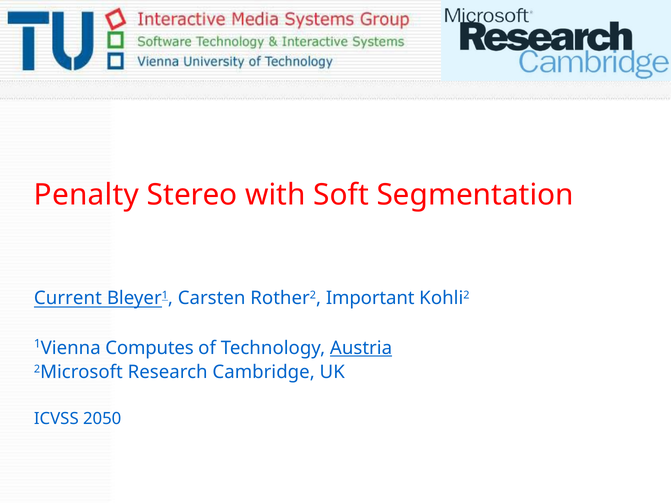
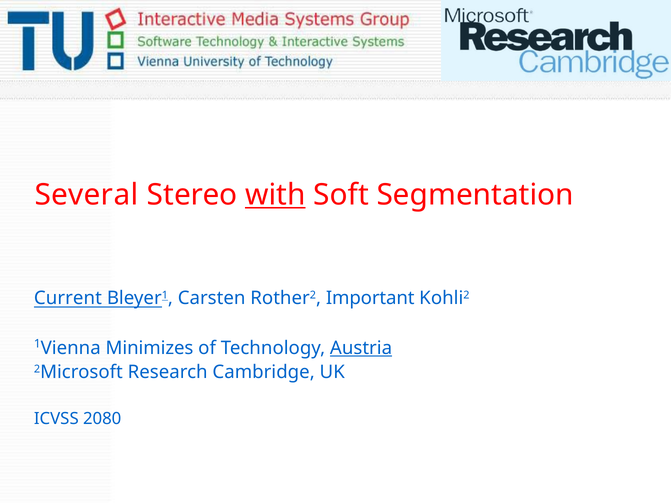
Penalty: Penalty -> Several
with underline: none -> present
Computes: Computes -> Minimizes
2050: 2050 -> 2080
